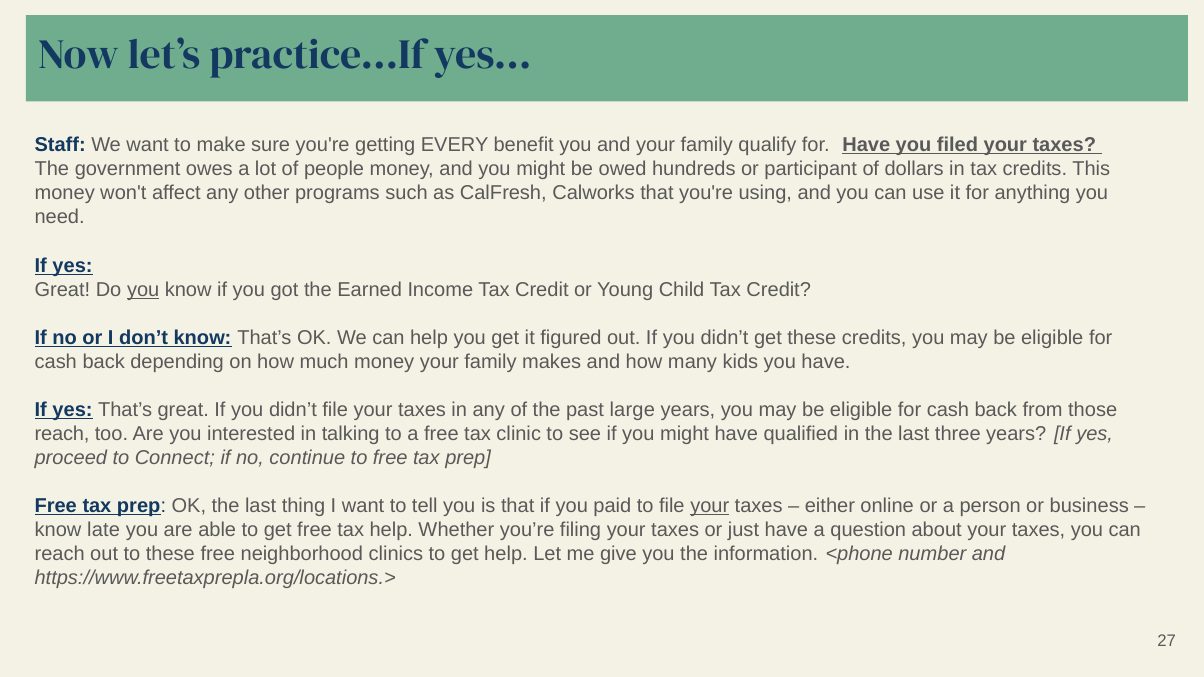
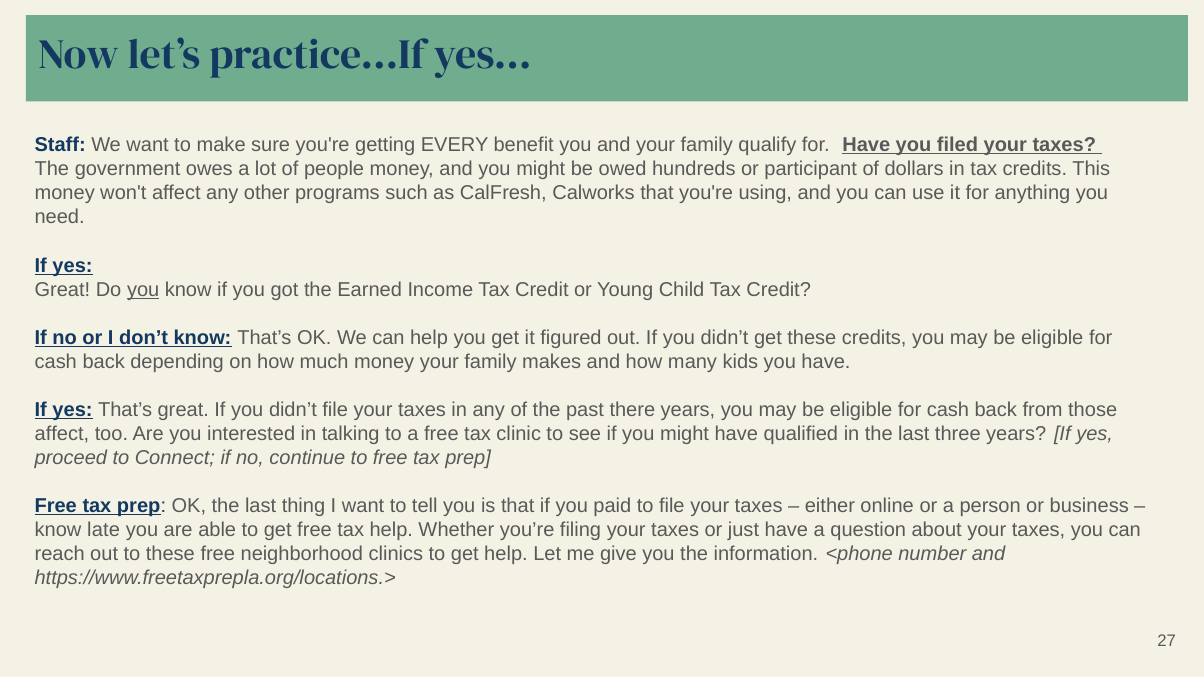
large: large -> there
reach at (62, 434): reach -> affect
your at (710, 506) underline: present -> none
